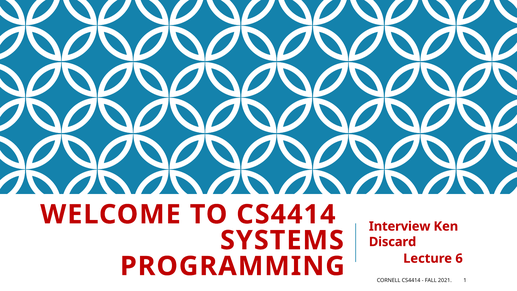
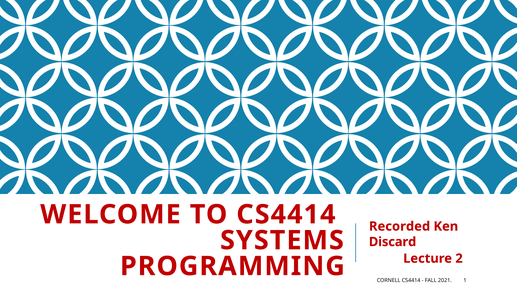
Interview: Interview -> Recorded
6: 6 -> 2
